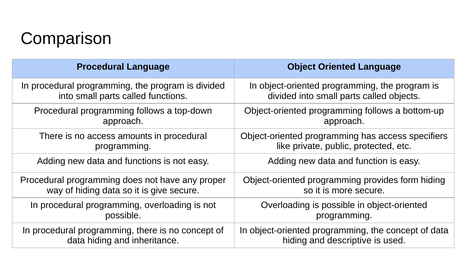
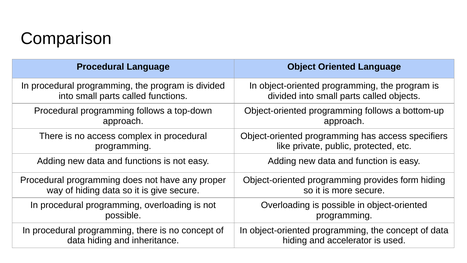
amounts: amounts -> complex
descriptive: descriptive -> accelerator
